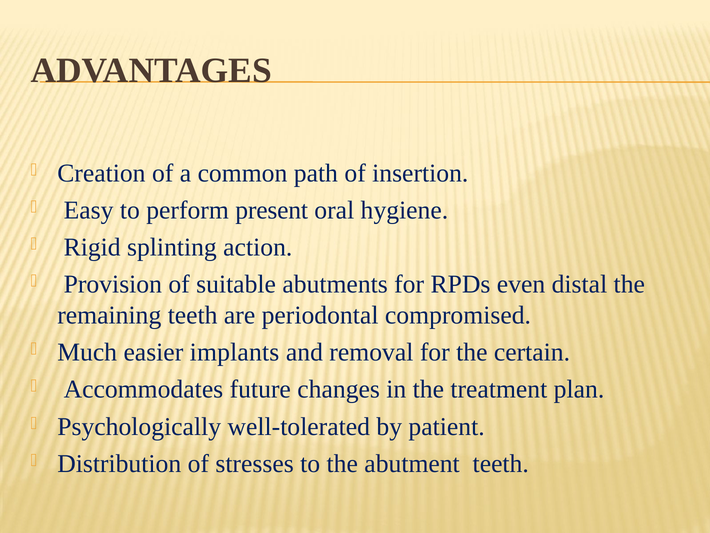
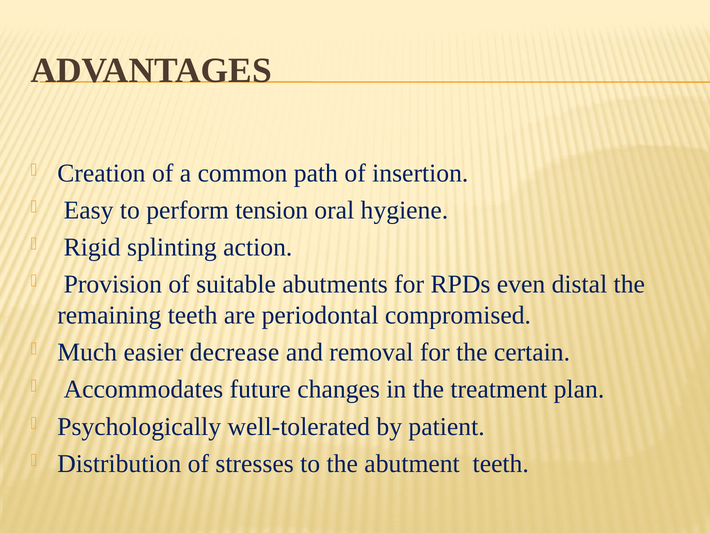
present: present -> tension
implants: implants -> decrease
